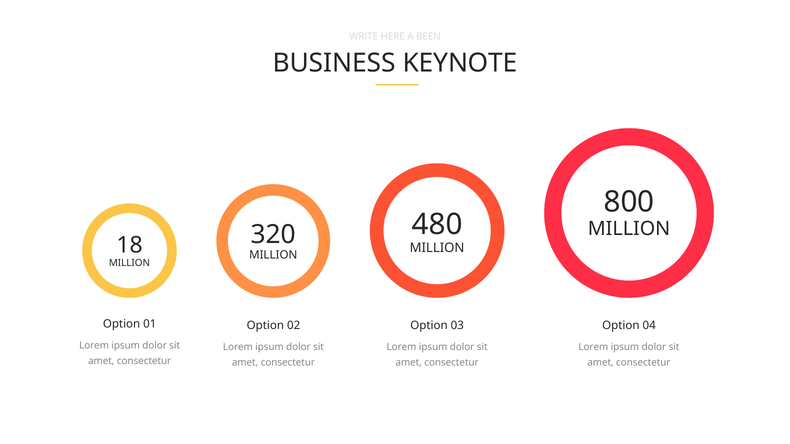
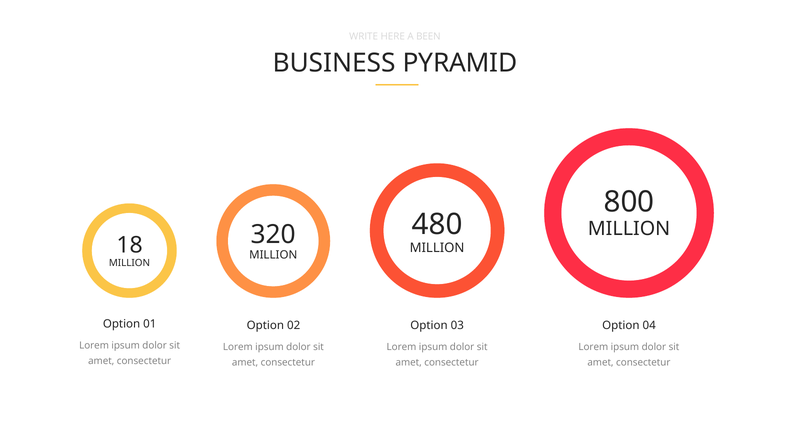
KEYNOTE: KEYNOTE -> PYRAMID
